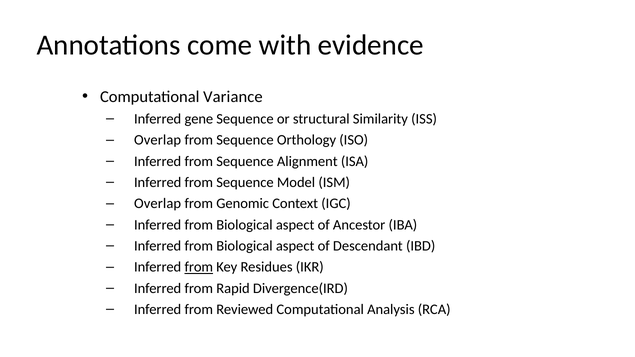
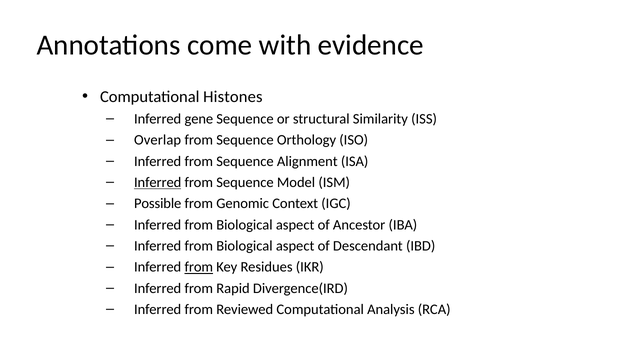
Variance: Variance -> Histones
Inferred at (158, 183) underline: none -> present
Overlap at (158, 204): Overlap -> Possible
